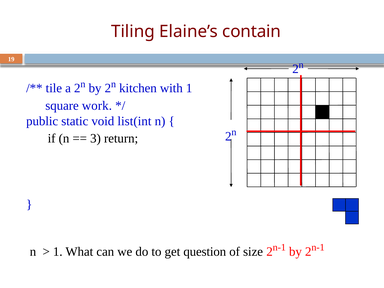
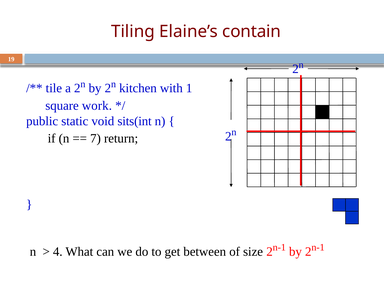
list(int: list(int -> sits(int
3: 3 -> 7
1 at (58, 252): 1 -> 4
question: question -> between
